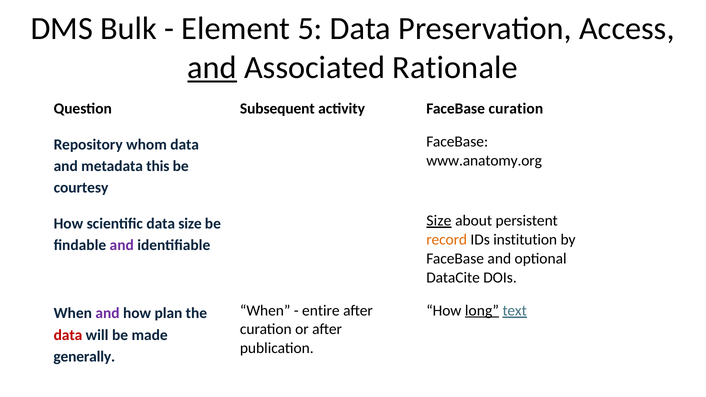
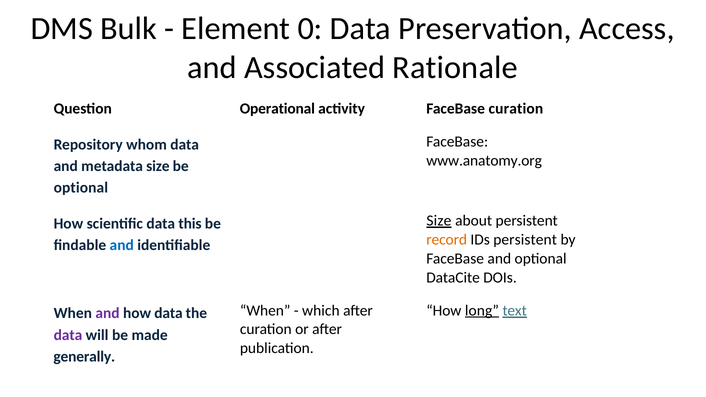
5: 5 -> 0
and at (212, 68) underline: present -> none
Subsequent: Subsequent -> Operational
metadata this: this -> size
courtesy at (81, 188): courtesy -> optional
data size: size -> this
IDs institution: institution -> persistent
and at (122, 245) colour: purple -> blue
entire: entire -> which
how plan: plan -> data
data at (68, 335) colour: red -> purple
